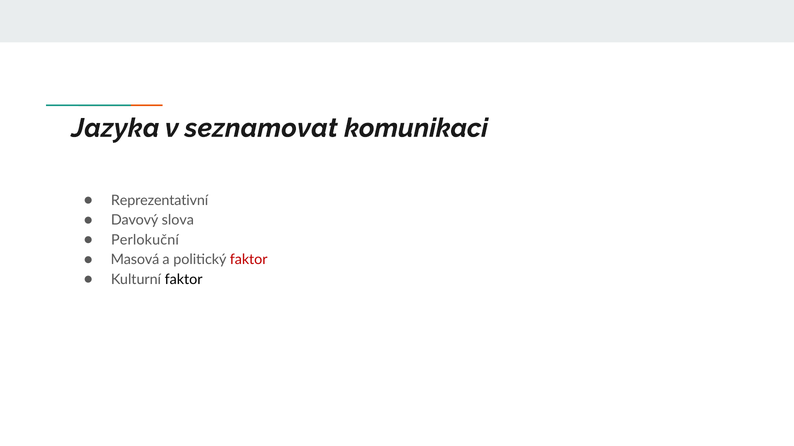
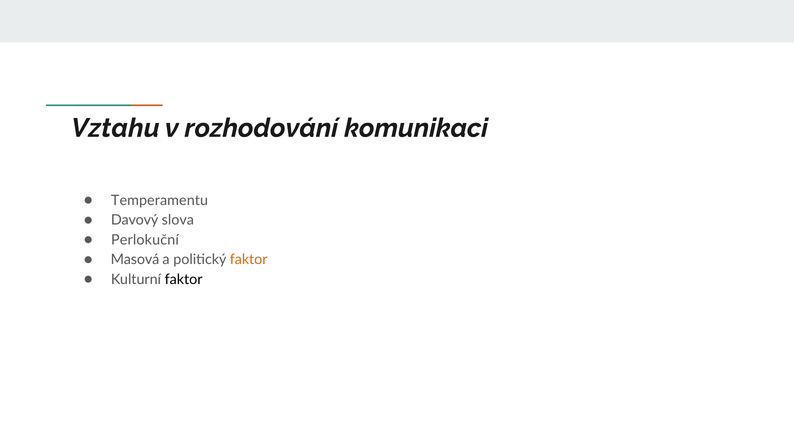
Jazyka: Jazyka -> Vztahu
seznamovat: seznamovat -> rozhodování
Reprezentativní: Reprezentativní -> Temperamentu
faktor at (249, 260) colour: red -> orange
